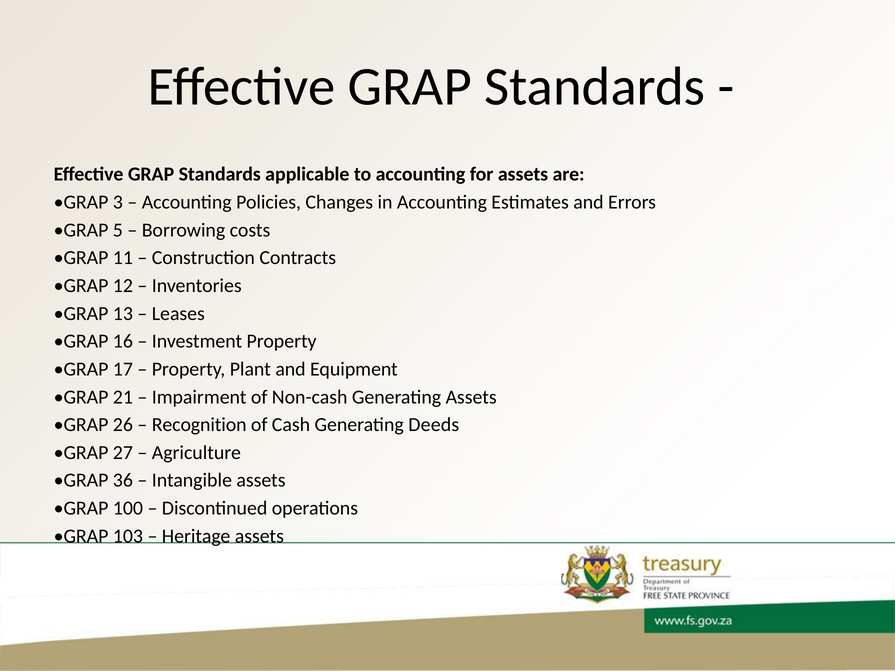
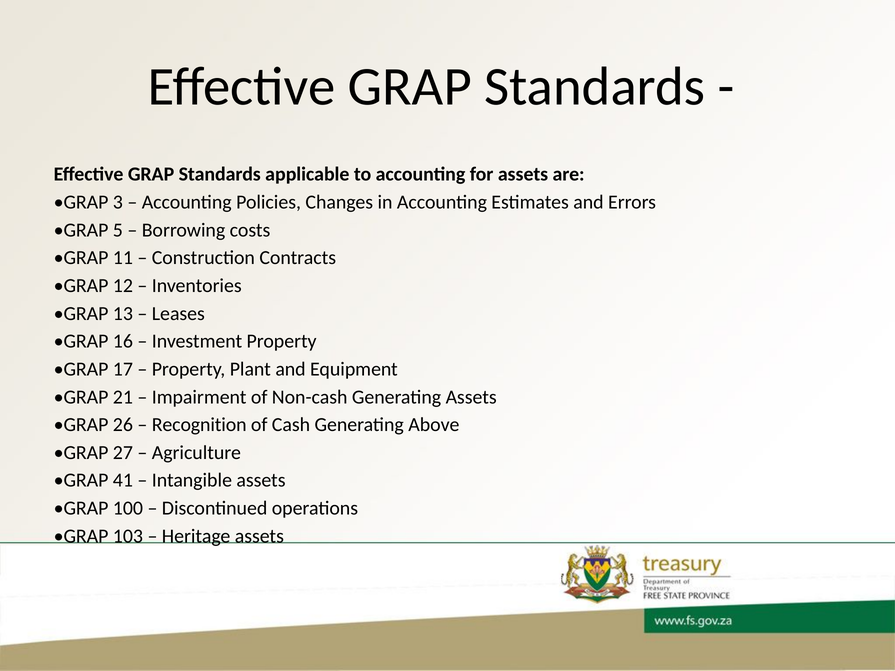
Deeds: Deeds -> Above
36: 36 -> 41
